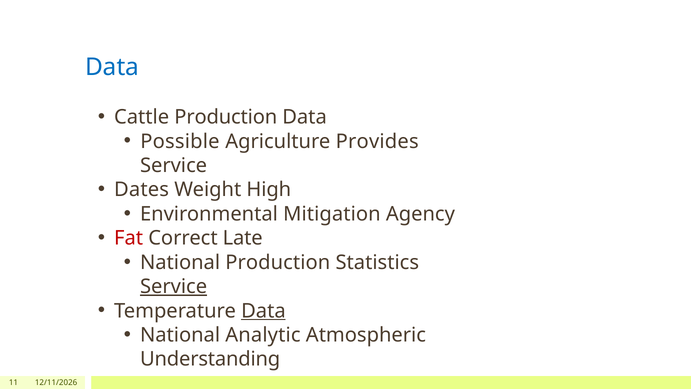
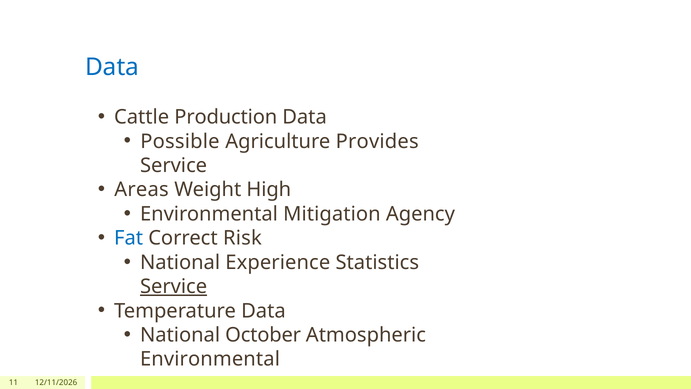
Dates: Dates -> Areas
Fat colour: red -> blue
Late: Late -> Risk
National Production: Production -> Experience
Data at (263, 311) underline: present -> none
Analytic: Analytic -> October
Understanding at (210, 359): Understanding -> Environmental
